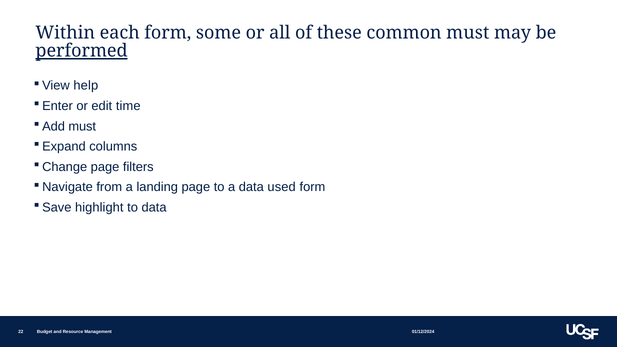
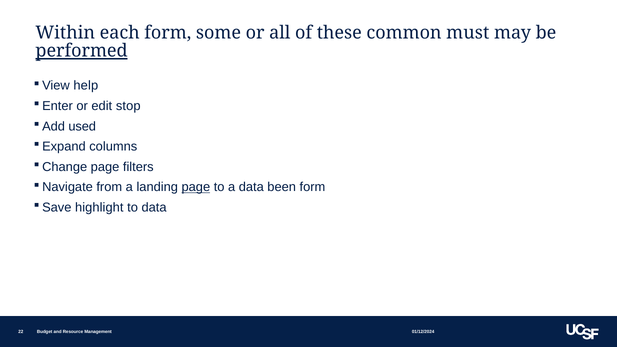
time: time -> stop
must at (82, 126): must -> used
page at (196, 187) underline: none -> present
used: used -> been
